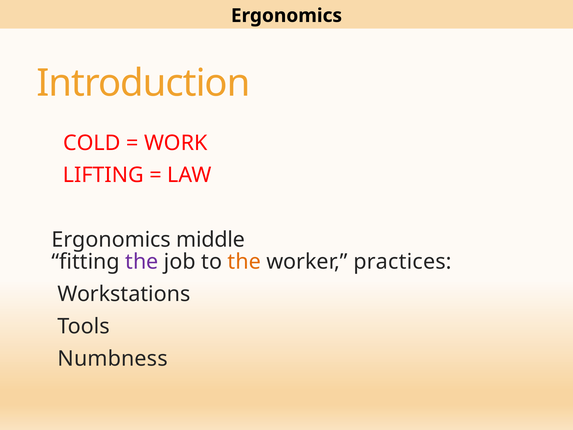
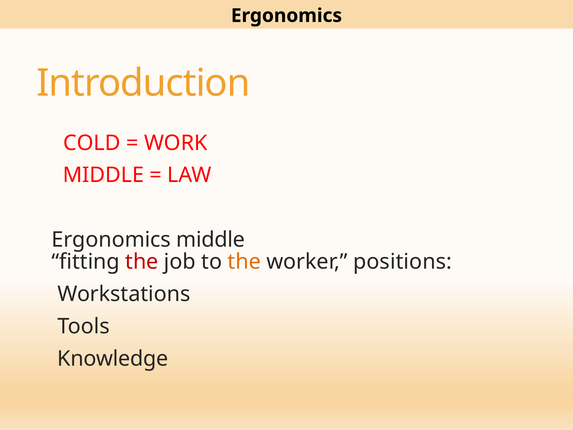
LIFTING at (103, 175): LIFTING -> MIDDLE
the at (142, 262) colour: purple -> red
practices: practices -> positions
Numbness: Numbness -> Knowledge
